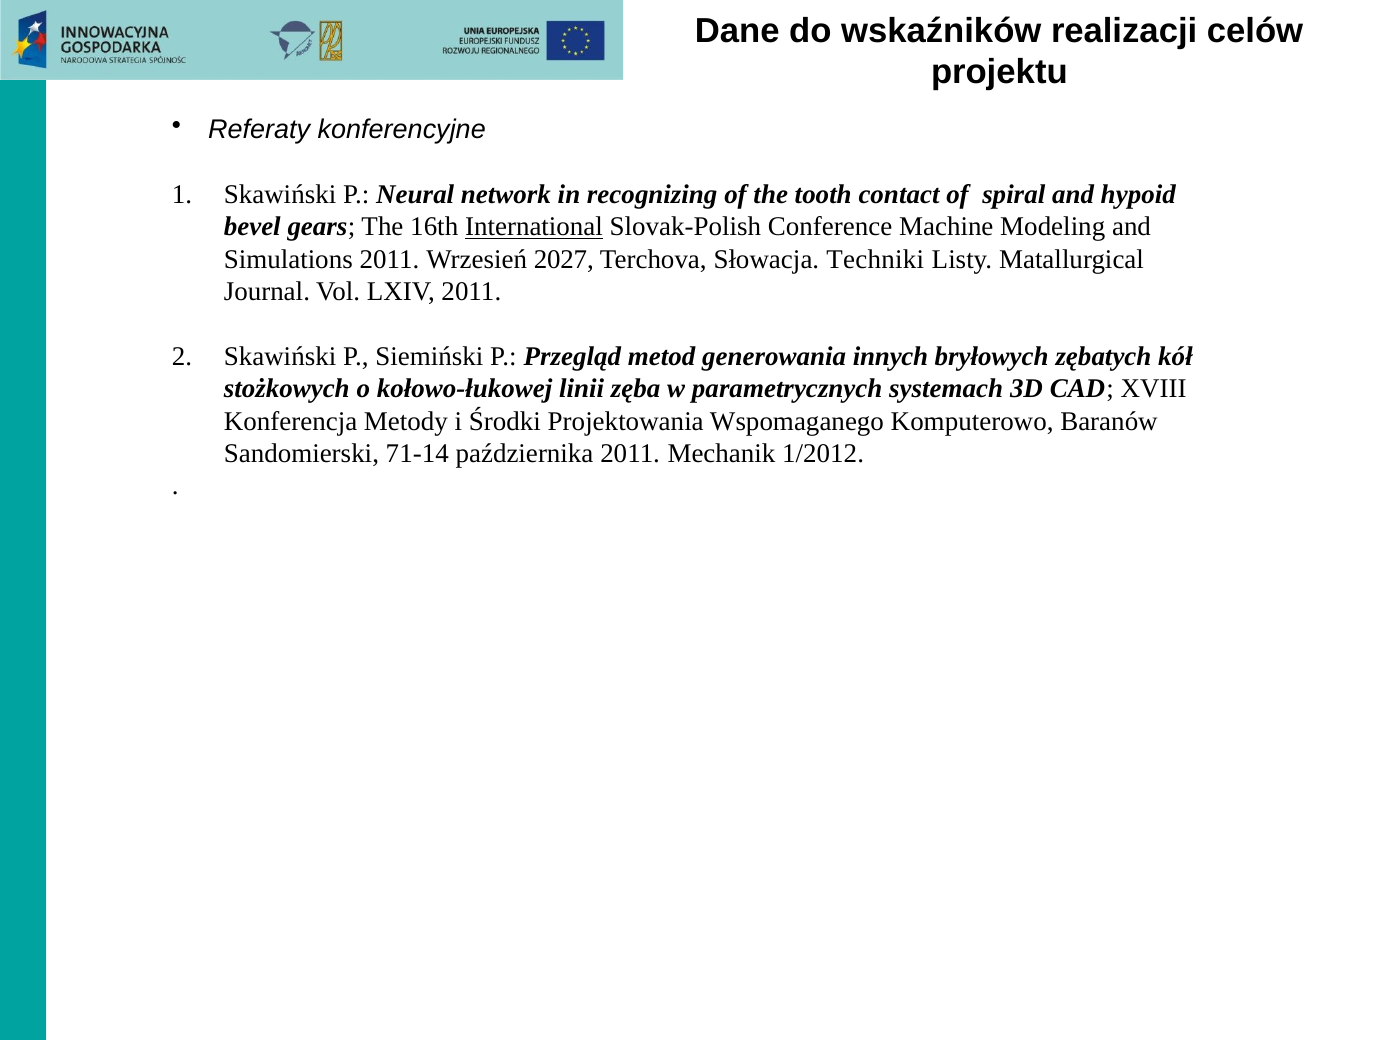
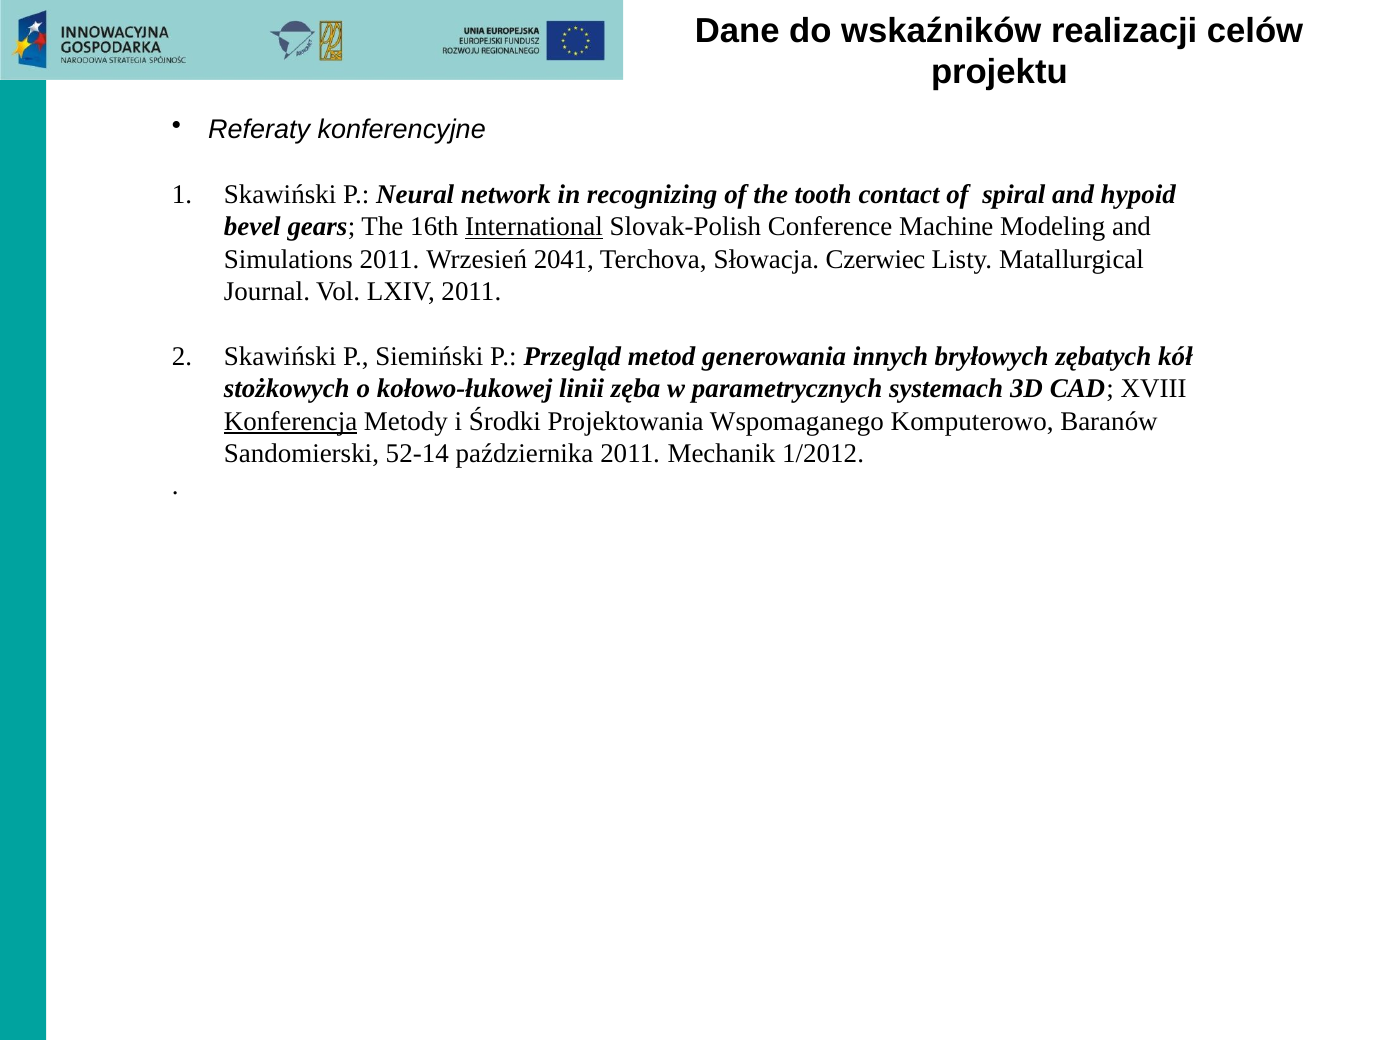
2027: 2027 -> 2041
Techniki: Techniki -> Czerwiec
Konferencja underline: none -> present
71-14: 71-14 -> 52-14
